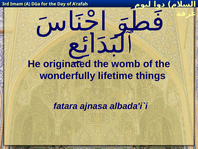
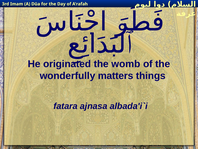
lifetime: lifetime -> matters
